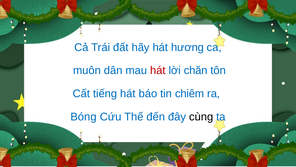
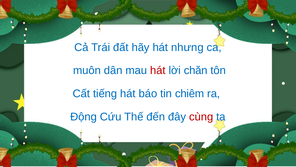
hương: hương -> nhưng
Bóng: Bóng -> Động
cùng colour: black -> red
